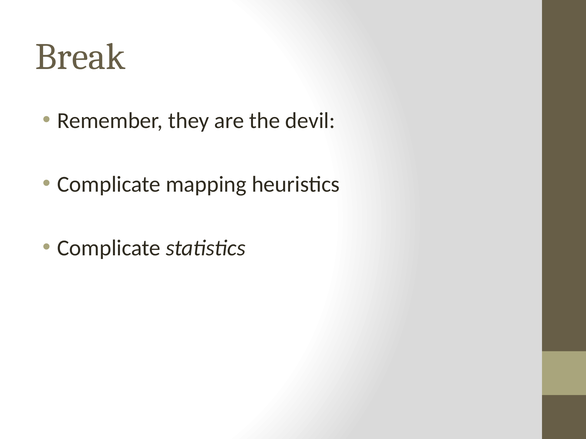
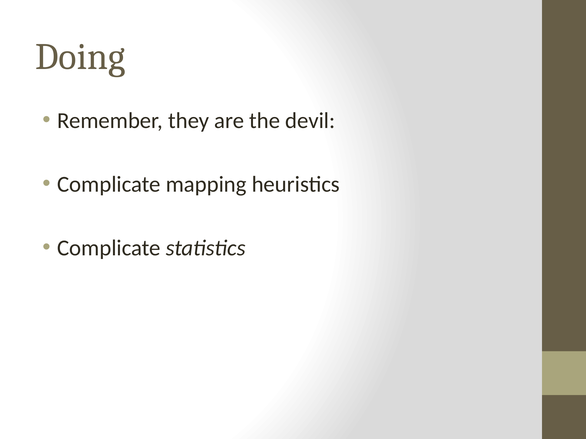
Break: Break -> Doing
